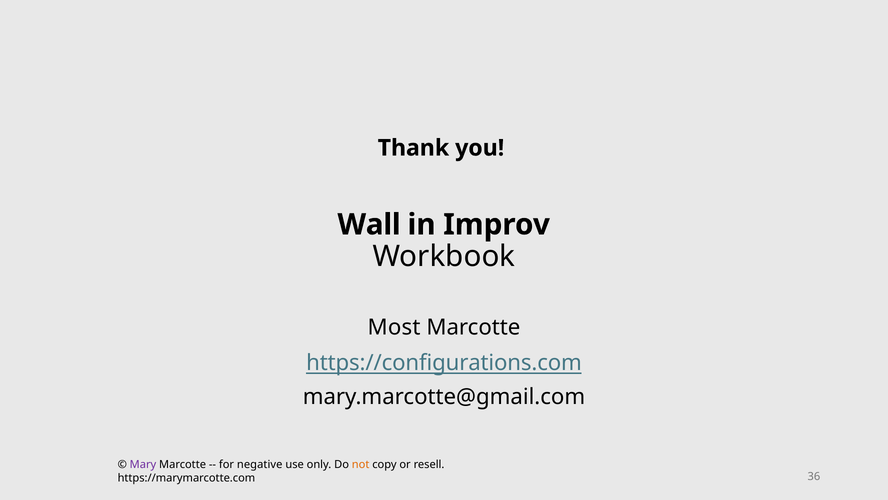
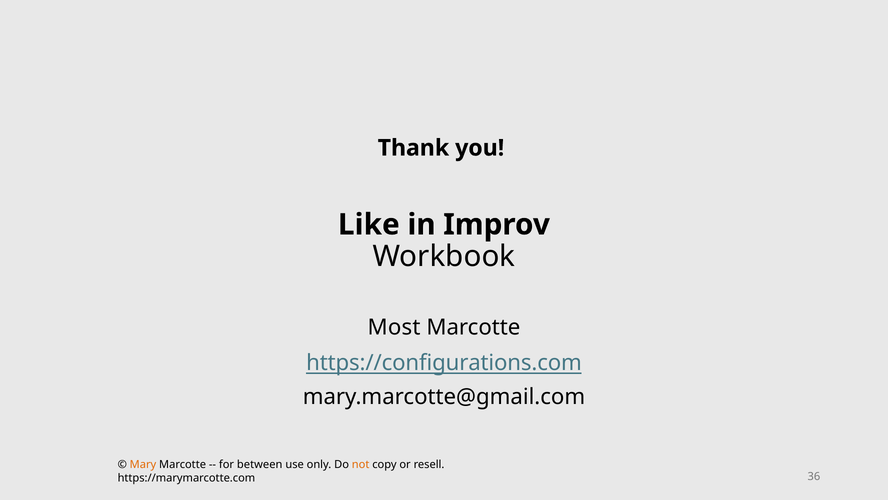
Wall: Wall -> Like
Mary colour: purple -> orange
negative: negative -> between
